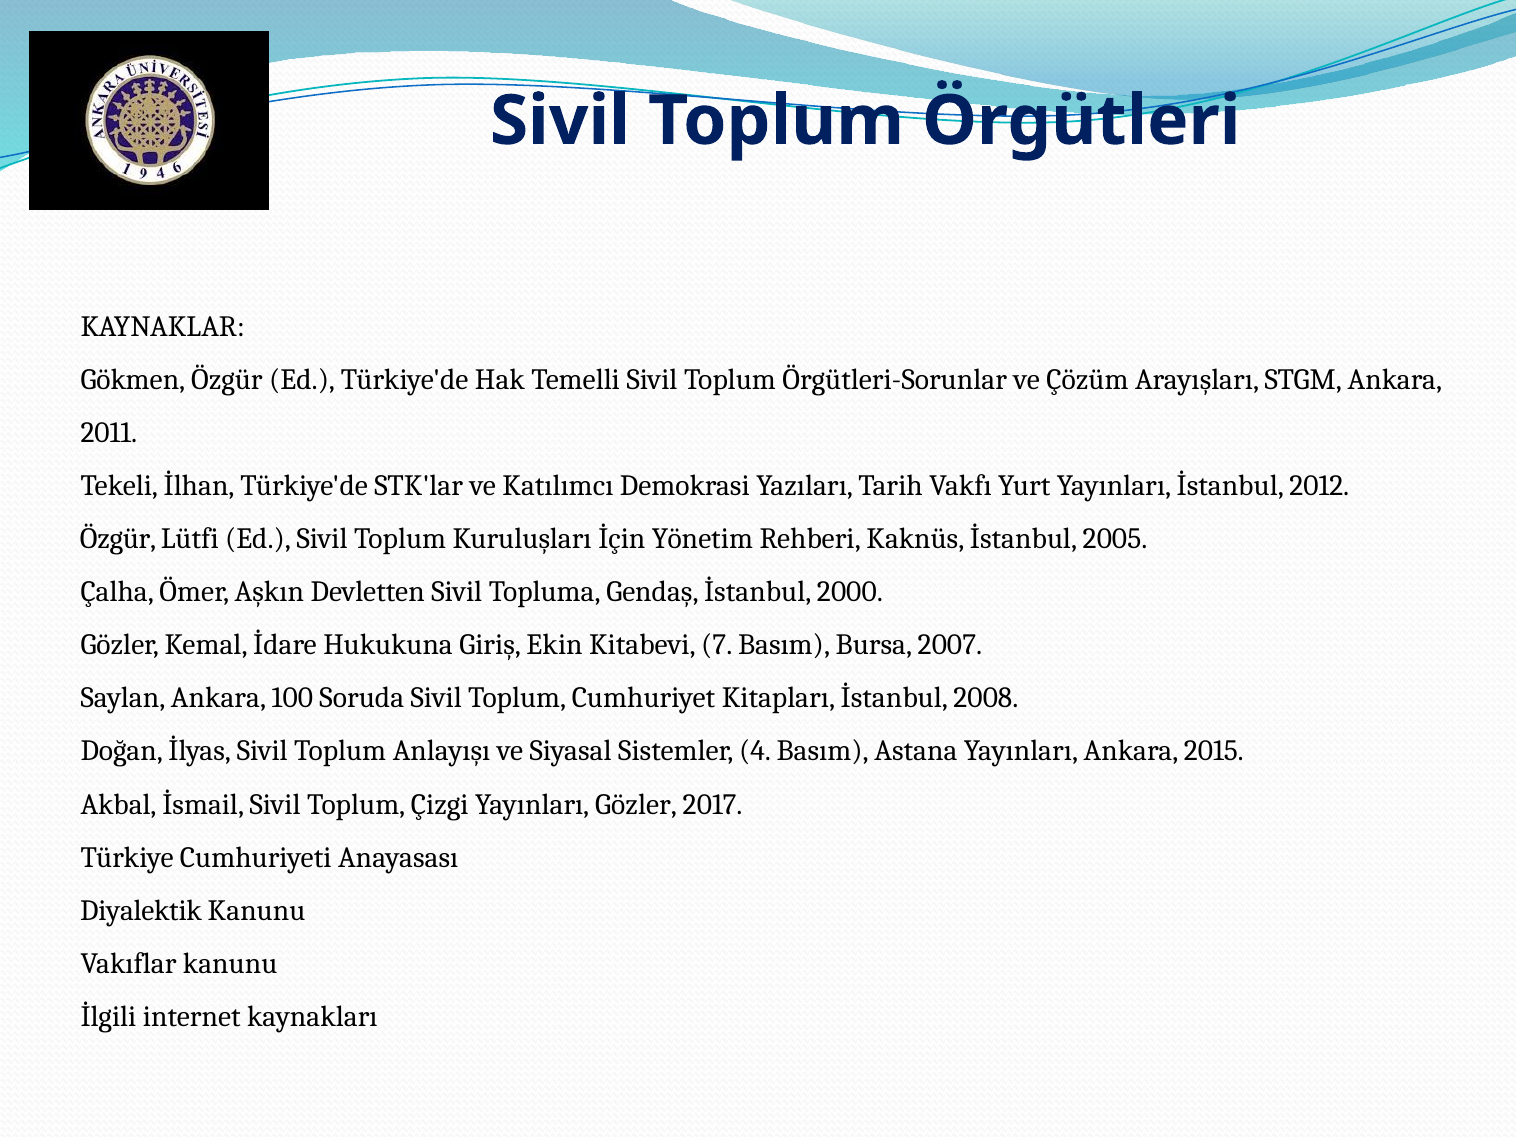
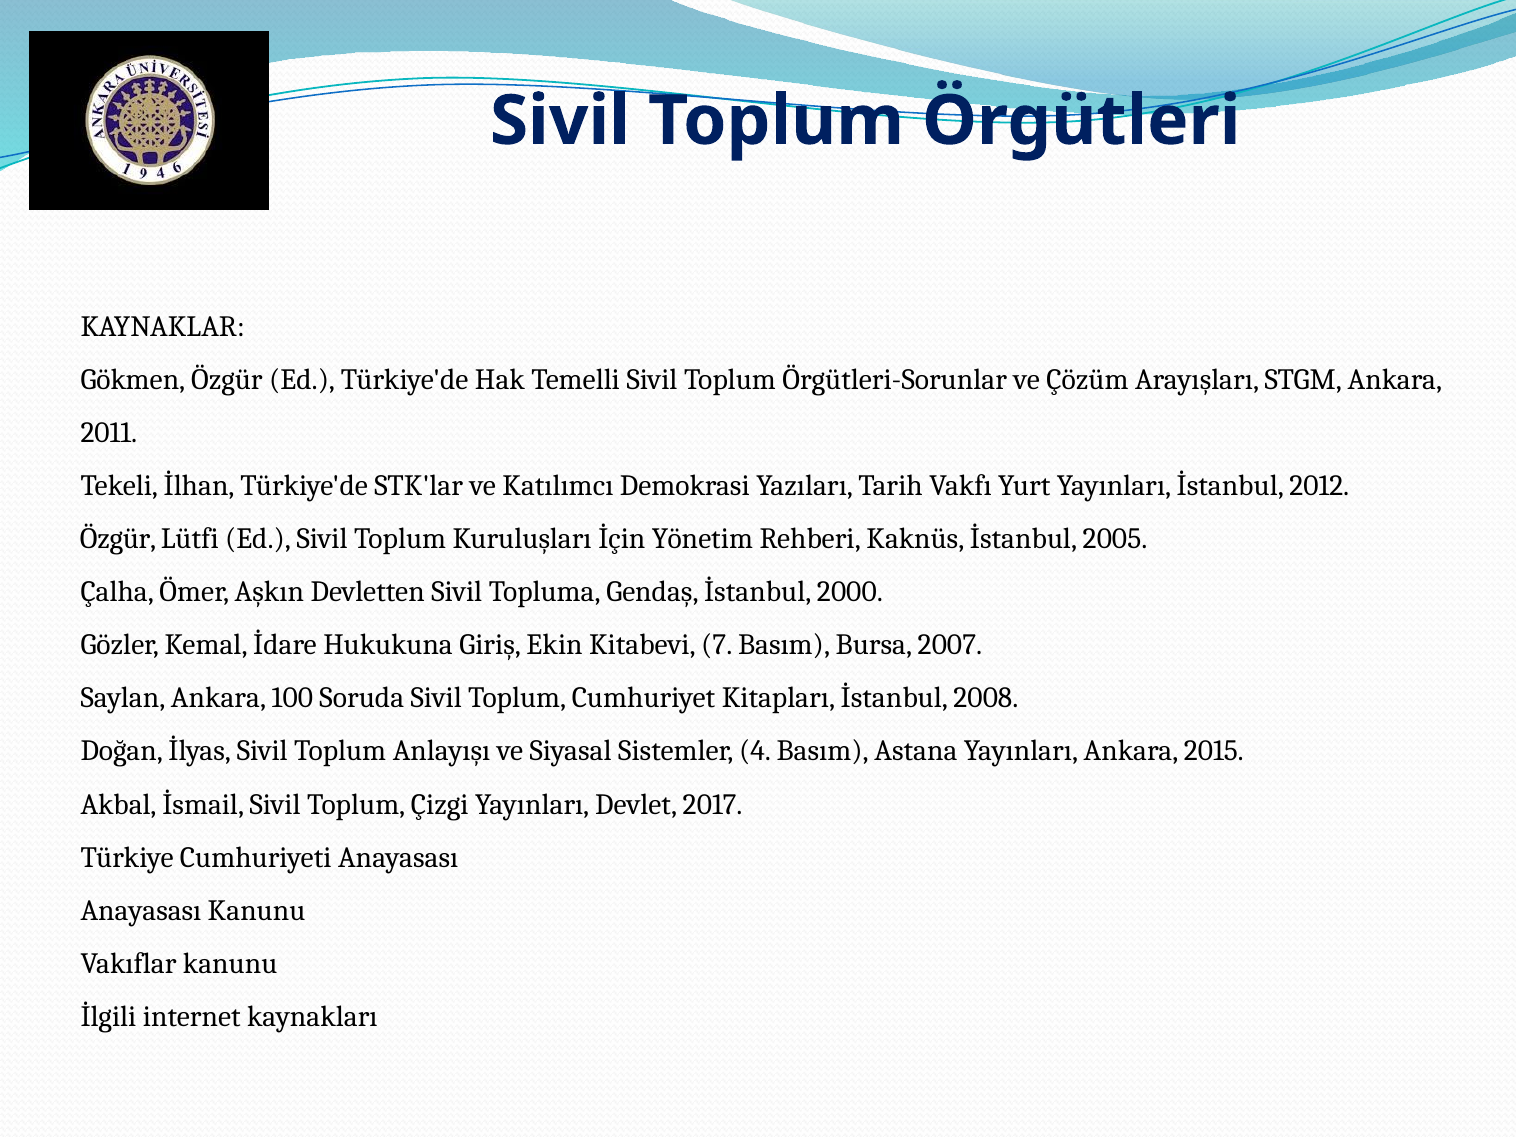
Yayınları Gözler: Gözler -> Devlet
Diyalektik at (141, 910): Diyalektik -> Anayasası
